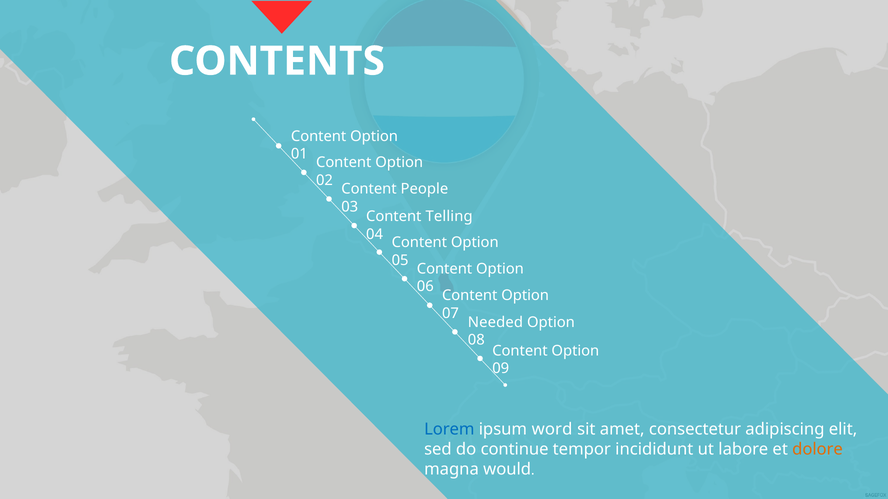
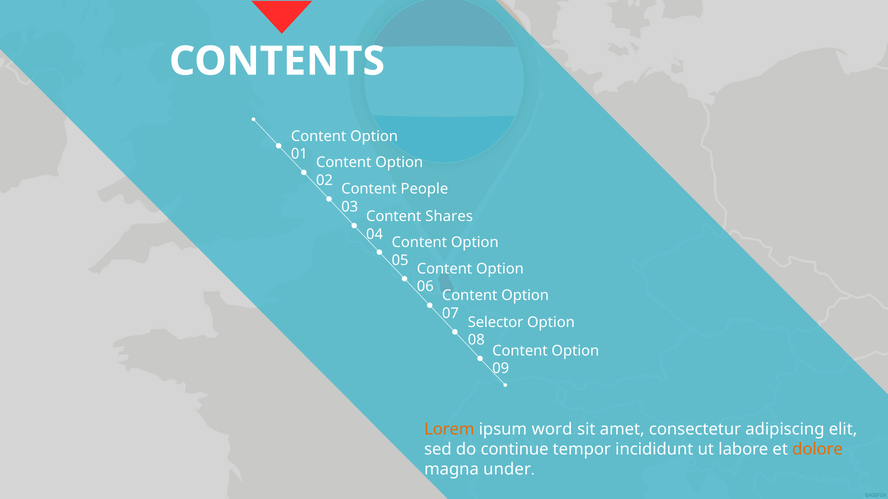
Telling: Telling -> Shares
Needed: Needed -> Selector
Lorem colour: blue -> orange
would: would -> under
